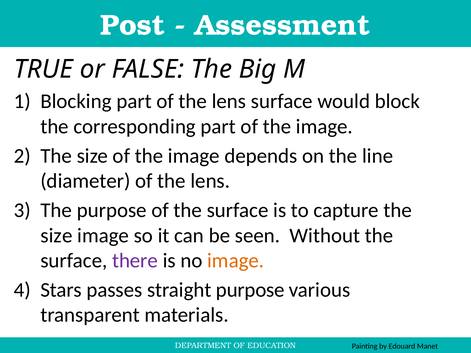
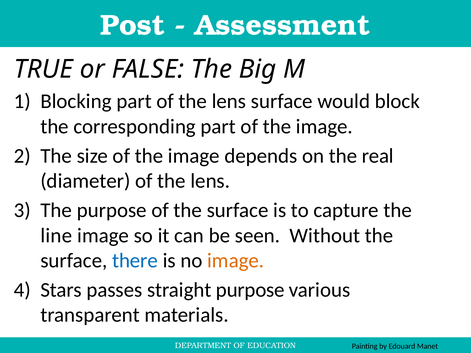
line: line -> real
size at (56, 236): size -> line
there colour: purple -> blue
